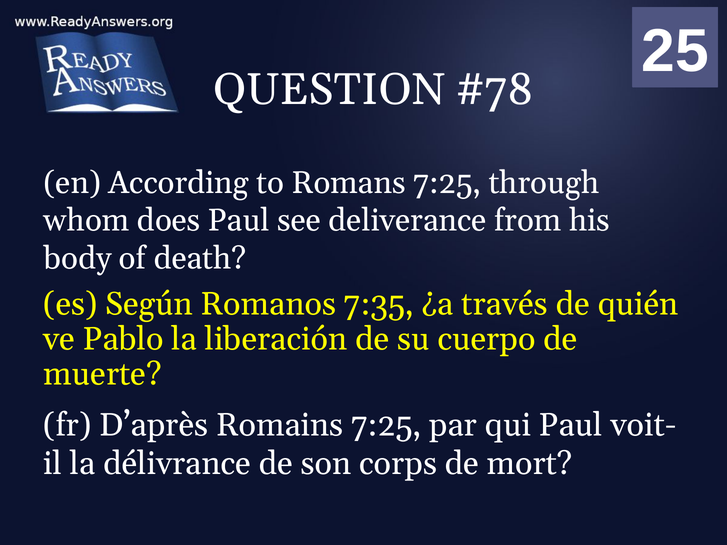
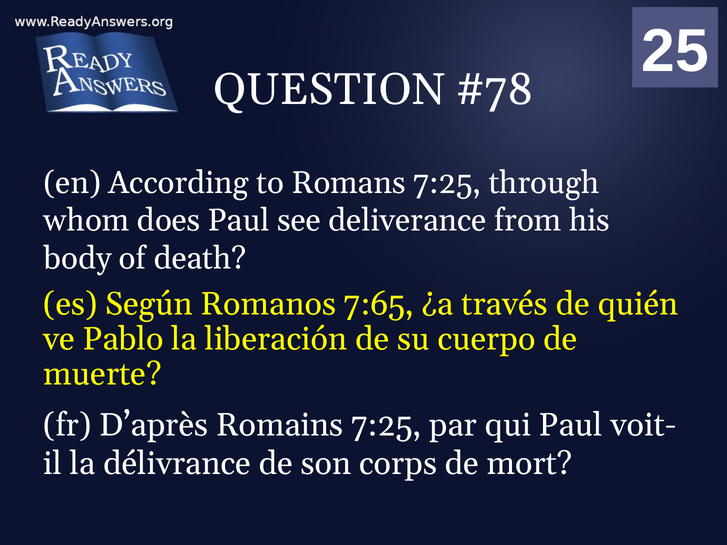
7:35: 7:35 -> 7:65
